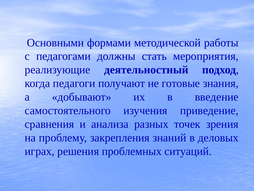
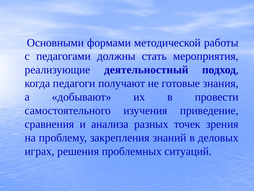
введение: введение -> провести
